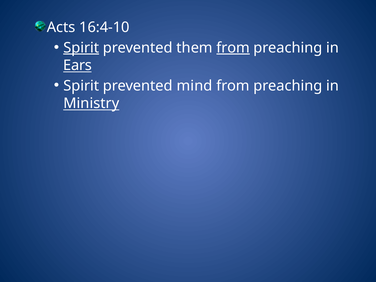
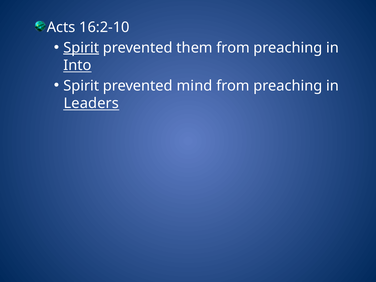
16:4-10: 16:4-10 -> 16:2-10
from at (233, 48) underline: present -> none
Ears: Ears -> Into
Ministry: Ministry -> Leaders
